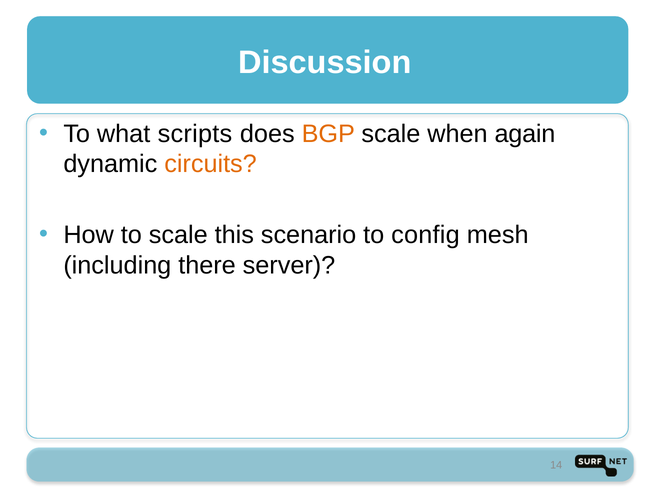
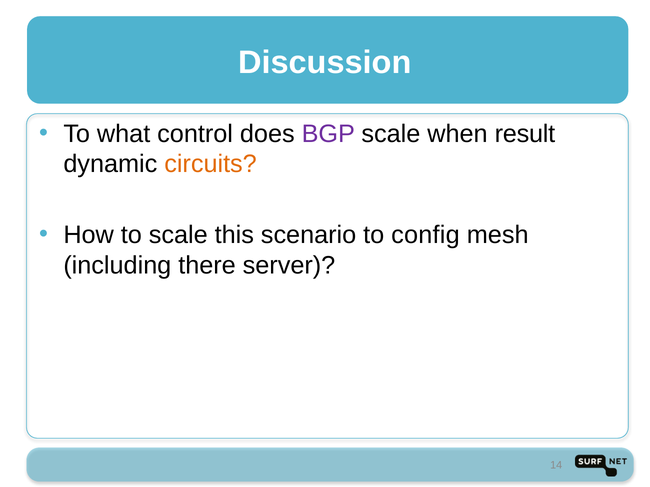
scripts: scripts -> control
BGP colour: orange -> purple
again: again -> result
